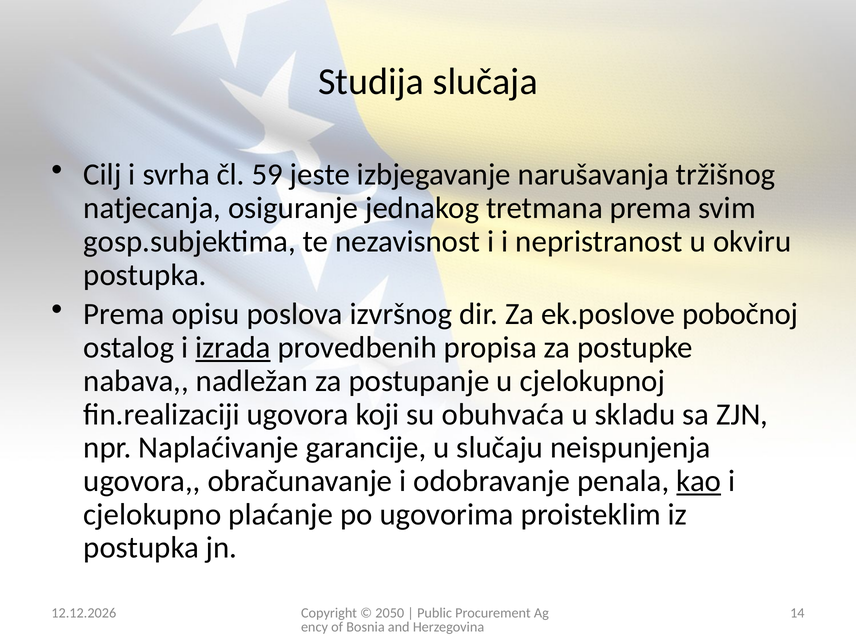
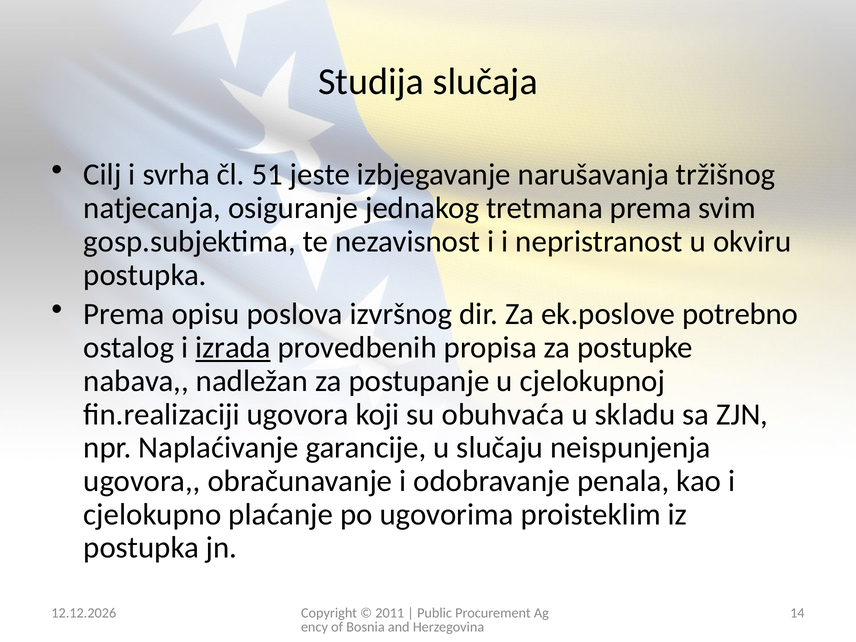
59: 59 -> 51
pobočnoj: pobočnoj -> potrebno
kao underline: present -> none
2050: 2050 -> 2011
